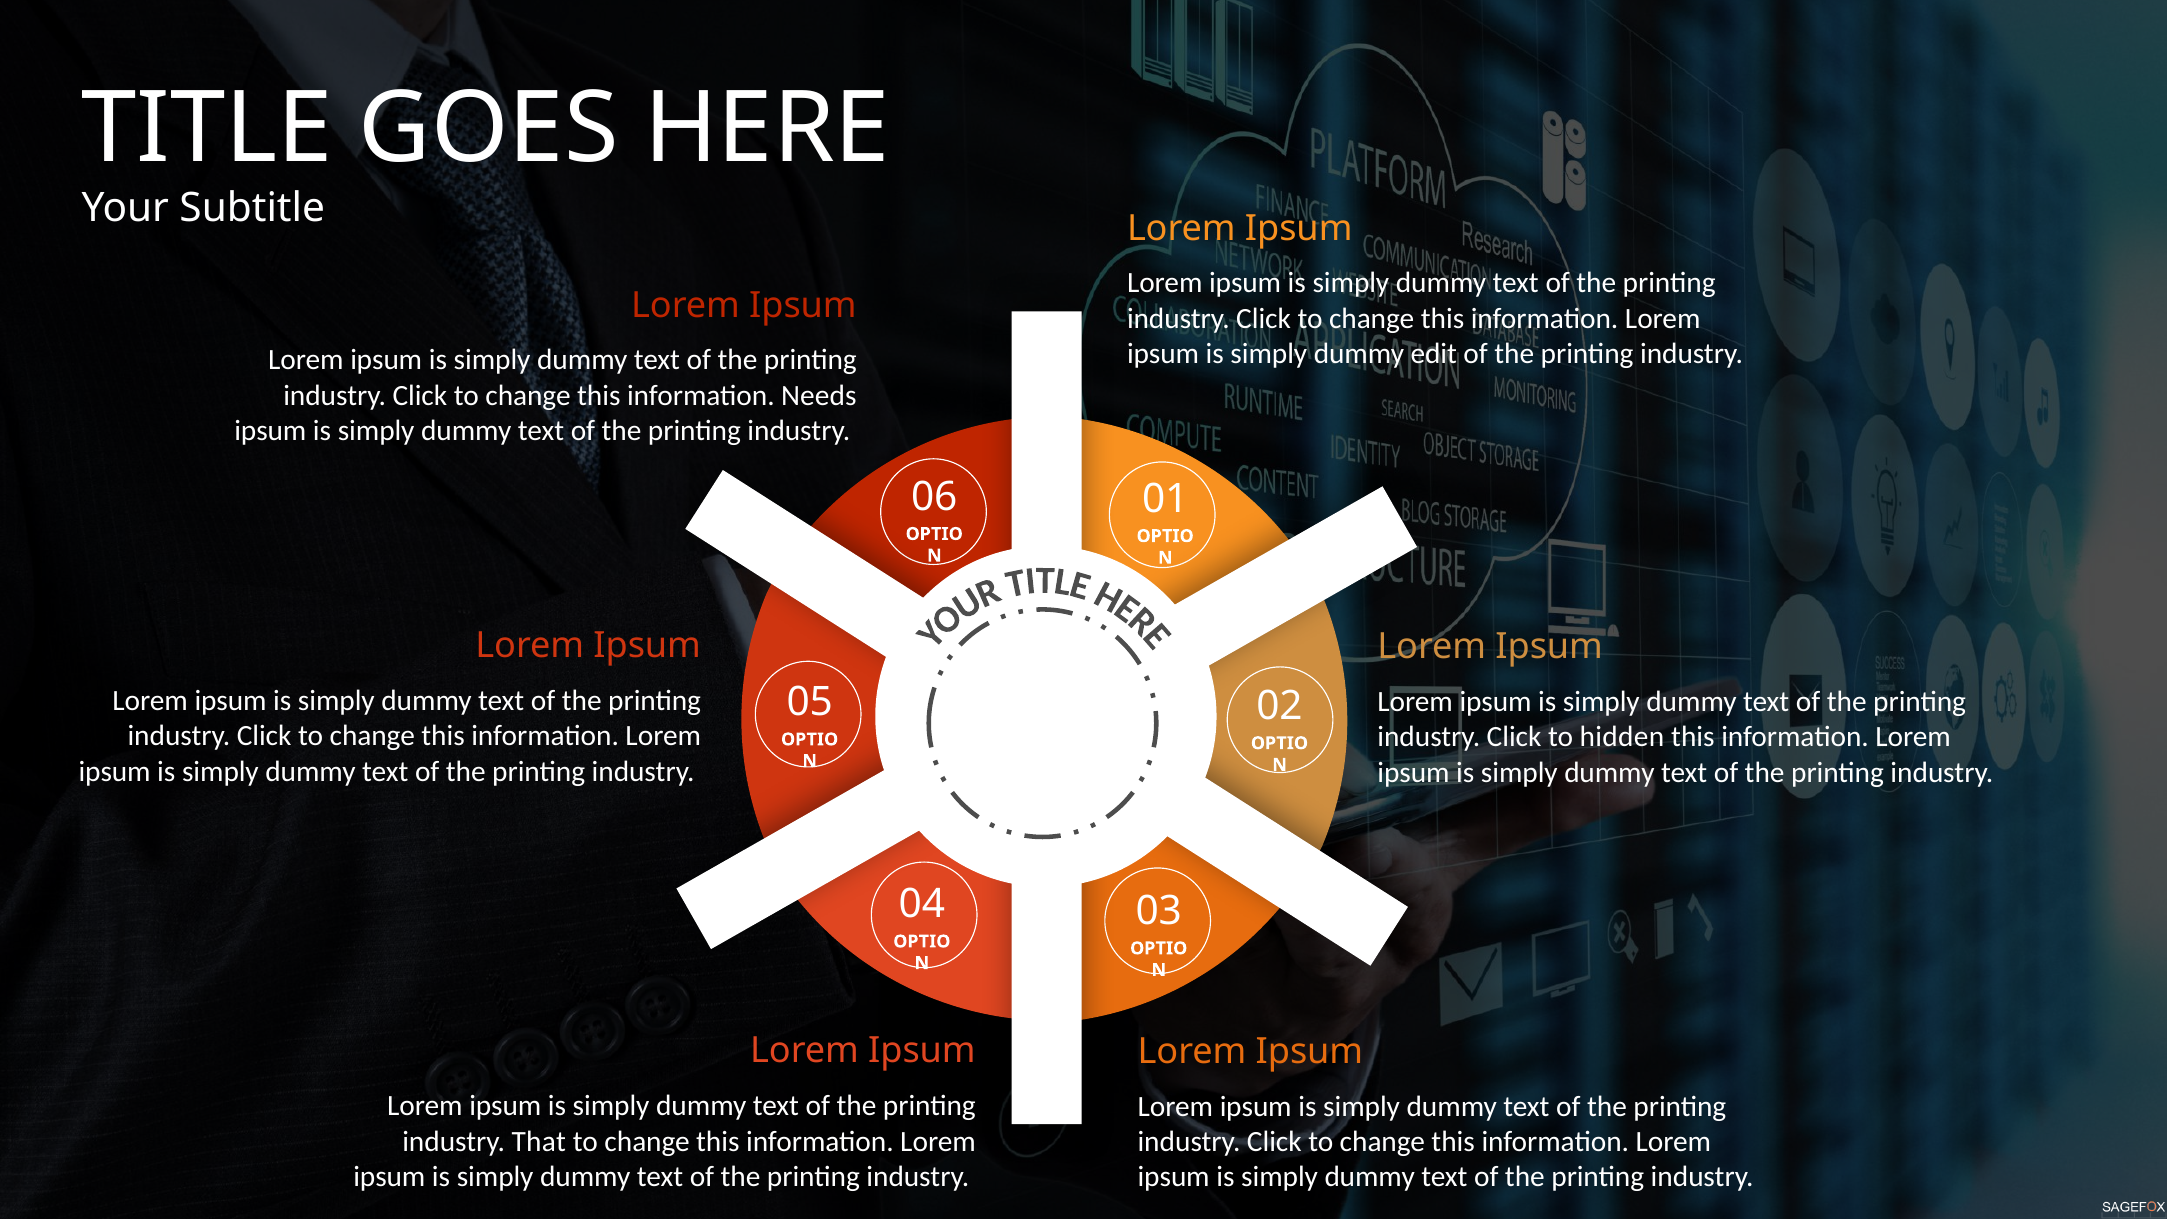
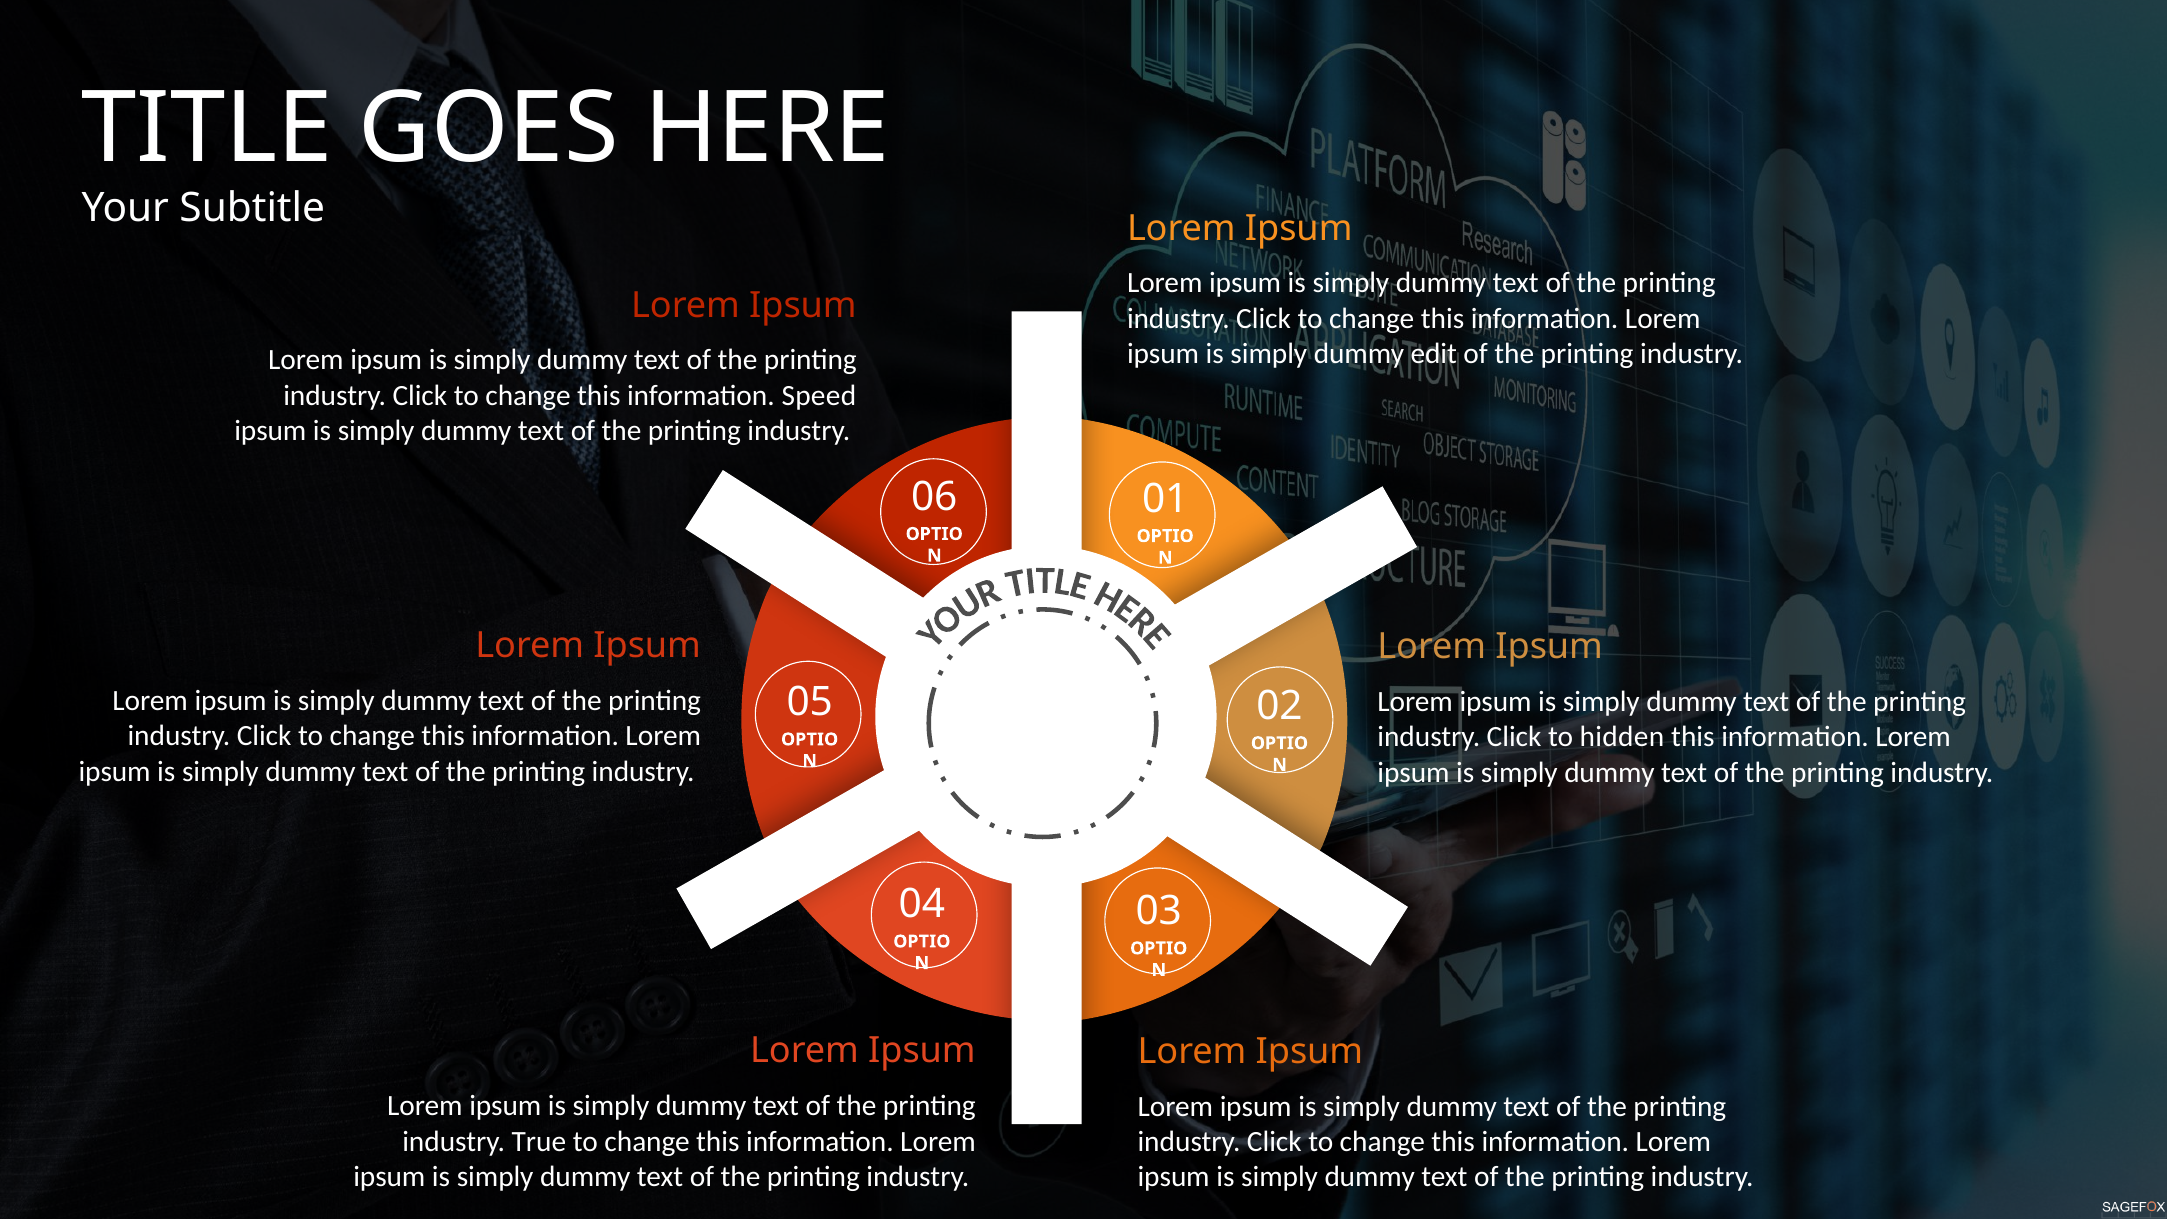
Needs: Needs -> Speed
That: That -> True
